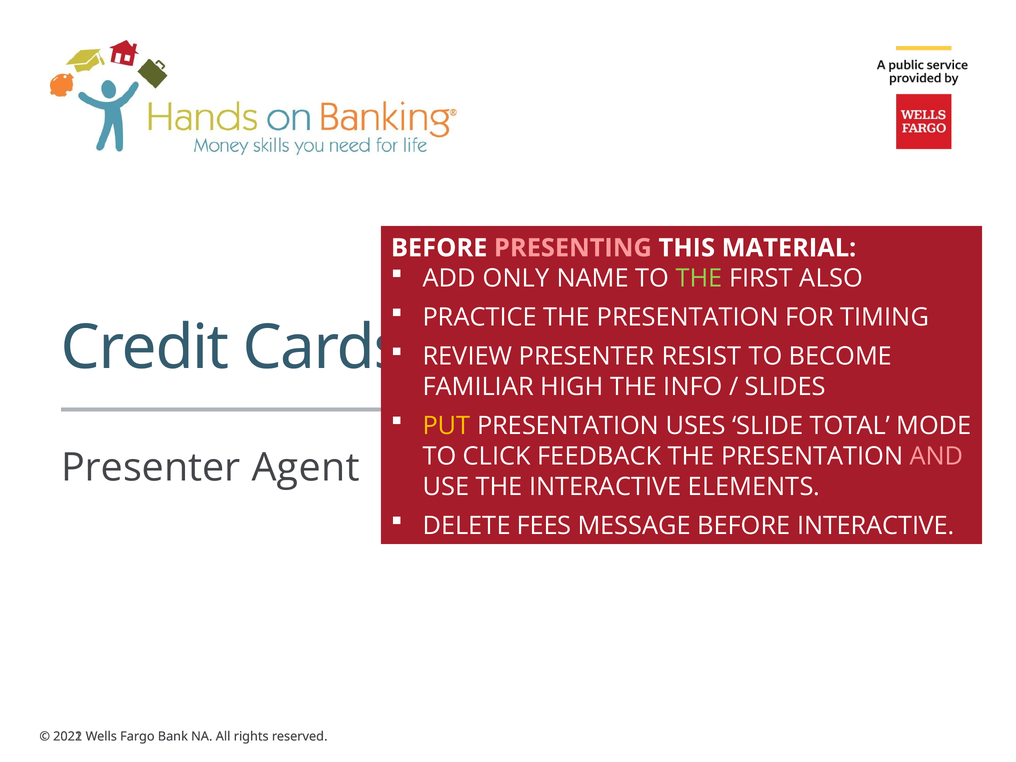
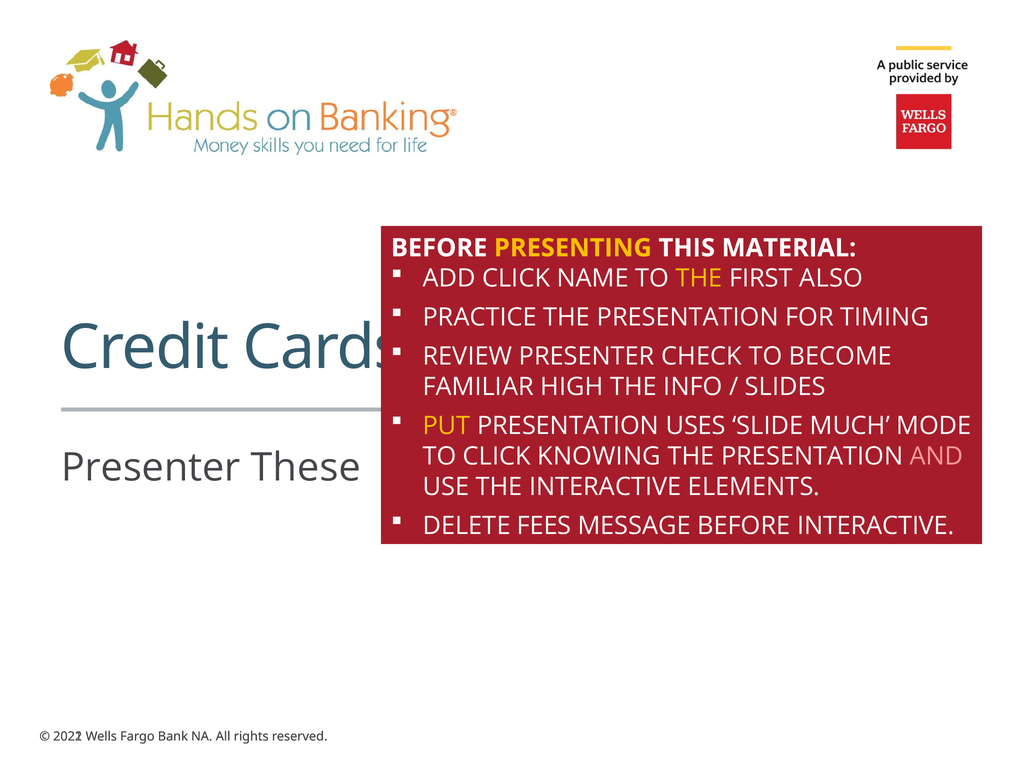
PRESENTING colour: pink -> yellow
ADD ONLY: ONLY -> CLICK
THE at (699, 278) colour: light green -> yellow
RESIST: RESIST -> CHECK
TOTAL: TOTAL -> MUCH
FEEDBACK: FEEDBACK -> KNOWING
Agent: Agent -> These
